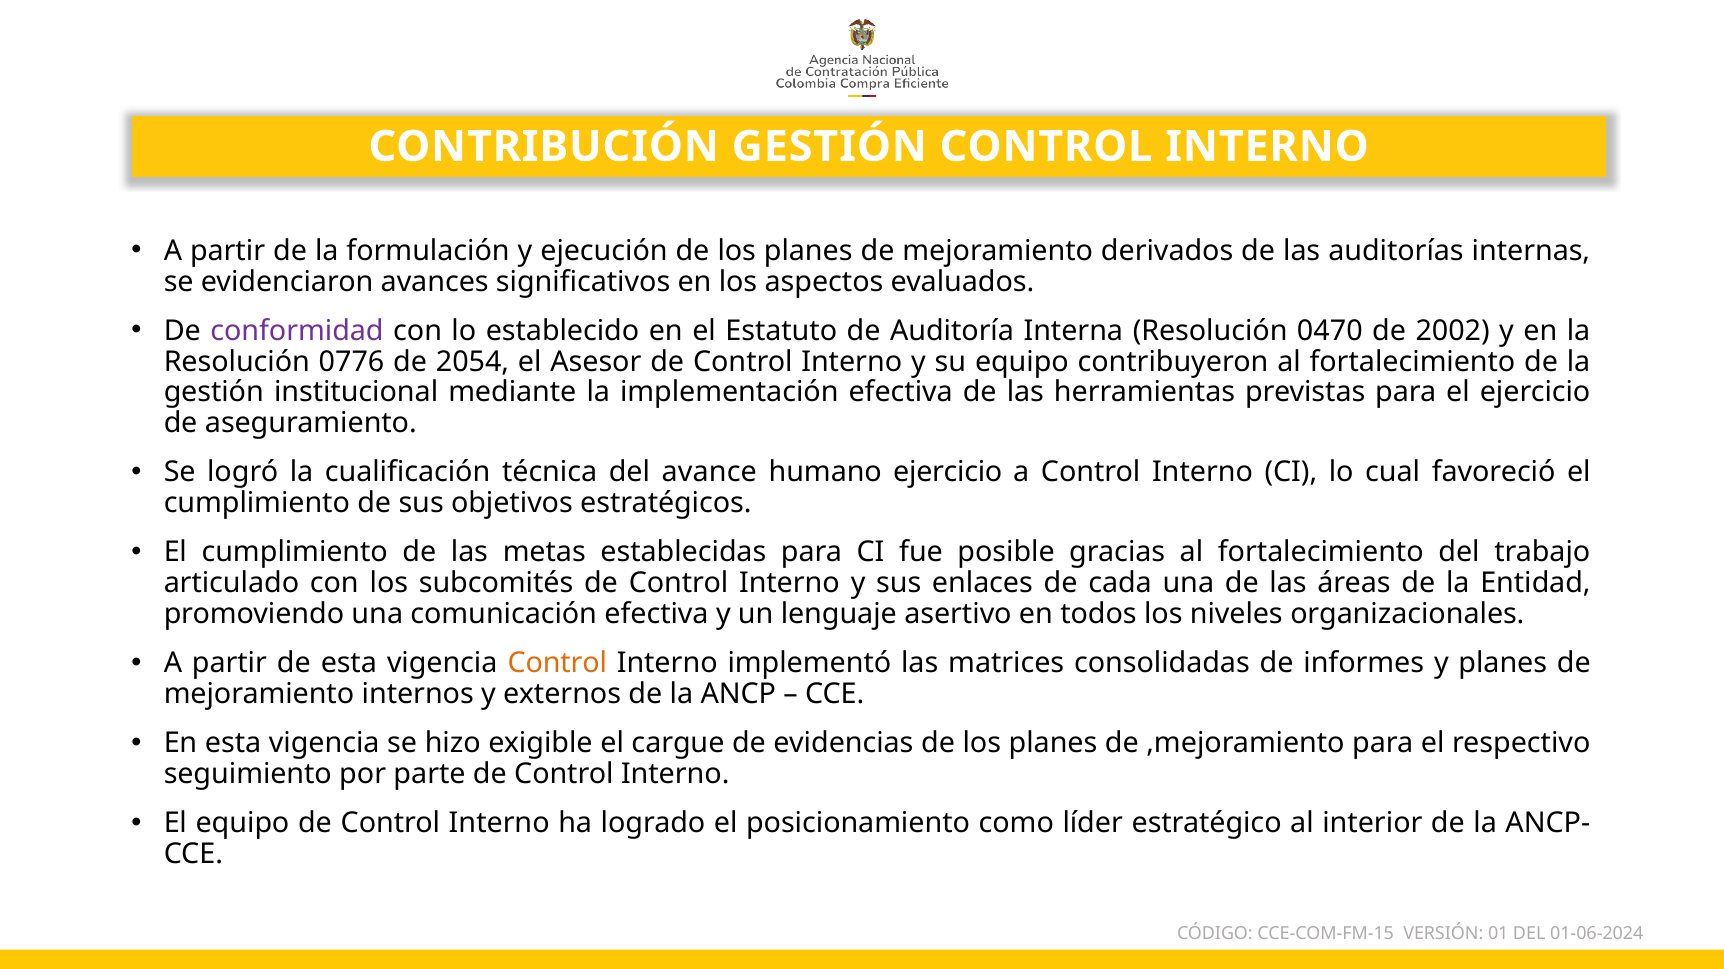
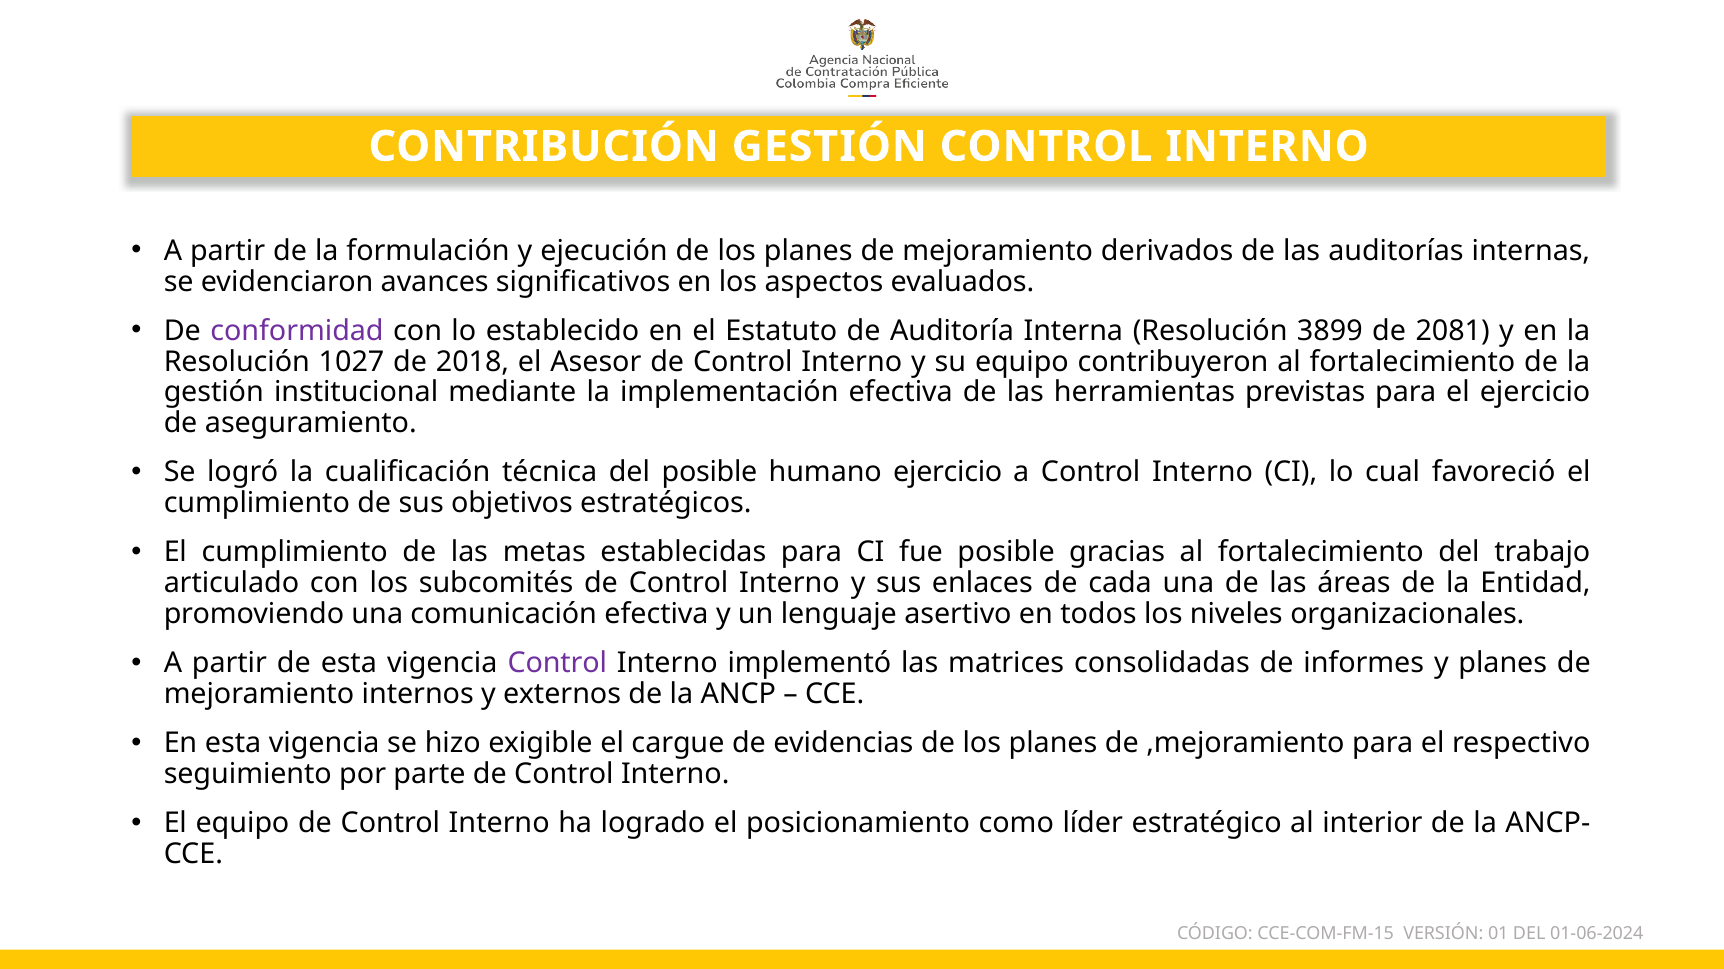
0470: 0470 -> 3899
2002: 2002 -> 2081
0776: 0776 -> 1027
2054: 2054 -> 2018
del avance: avance -> posible
Control at (557, 664) colour: orange -> purple
